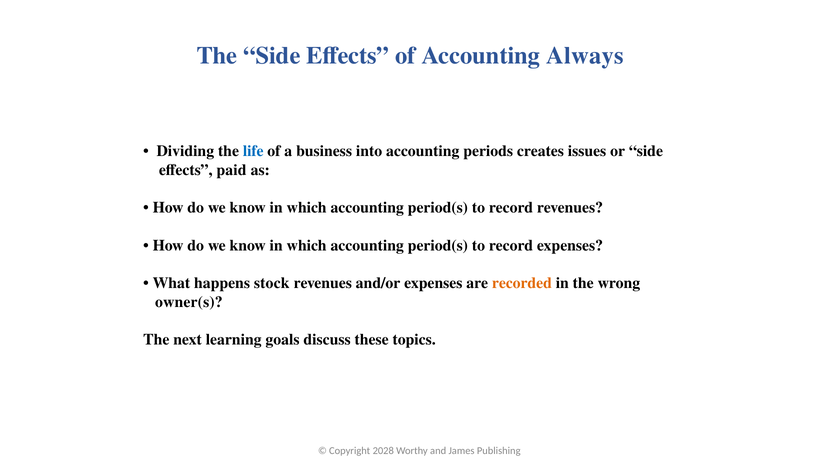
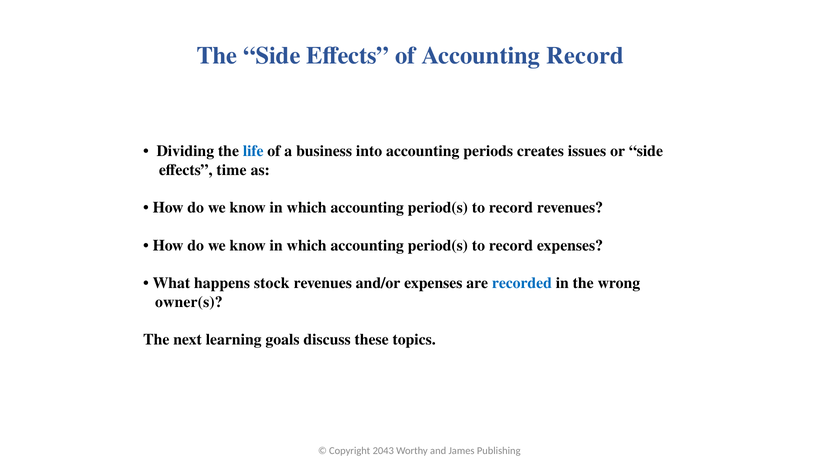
Accounting Always: Always -> Record
paid: paid -> time
recorded colour: orange -> blue
2028: 2028 -> 2043
